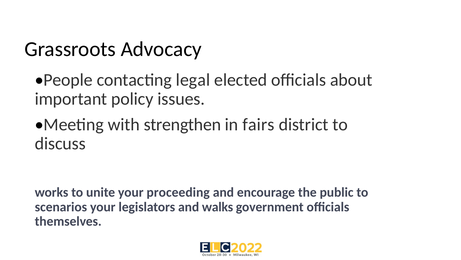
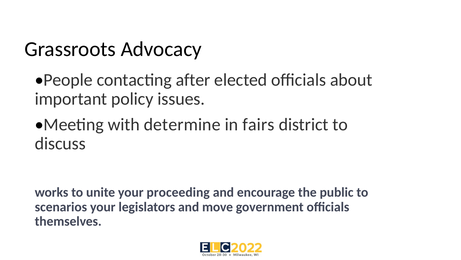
legal: legal -> after
strengthen: strengthen -> determine
walks: walks -> move
